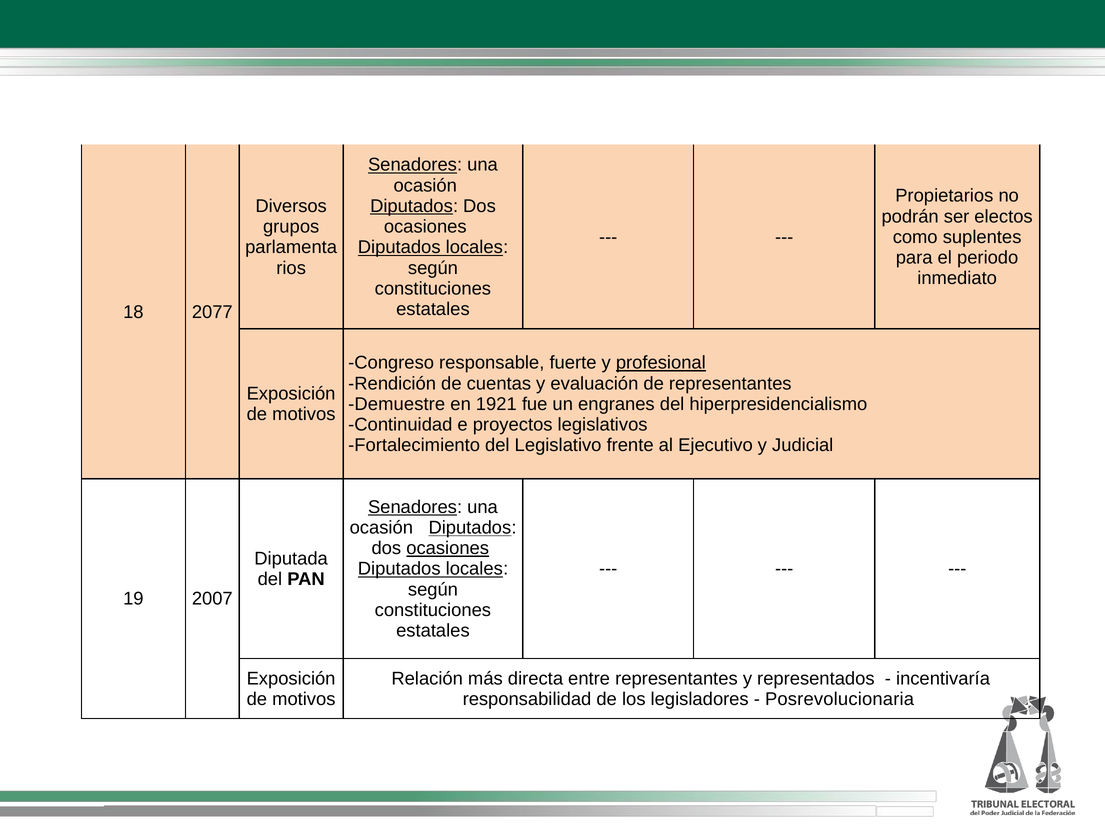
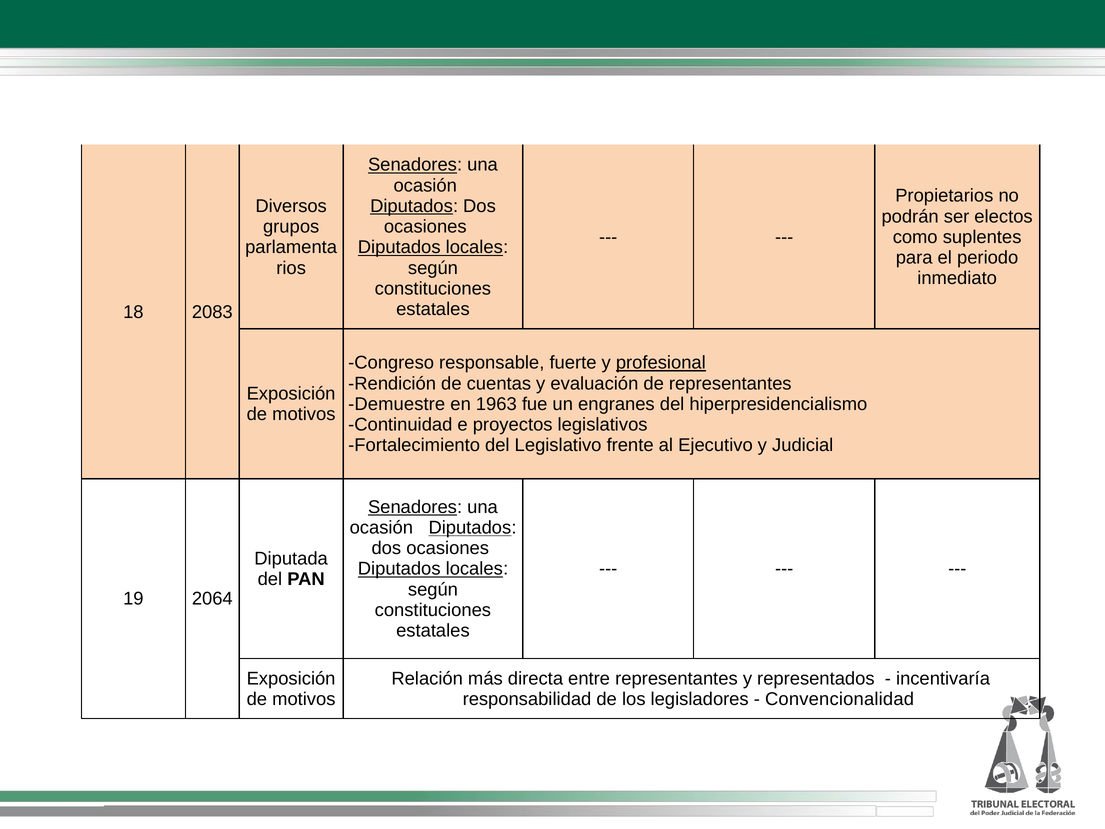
2077: 2077 -> 2083
1921: 1921 -> 1963
ocasiones at (448, 548) underline: present -> none
2007: 2007 -> 2064
Posrevolucionaria: Posrevolucionaria -> Convencionalidad
